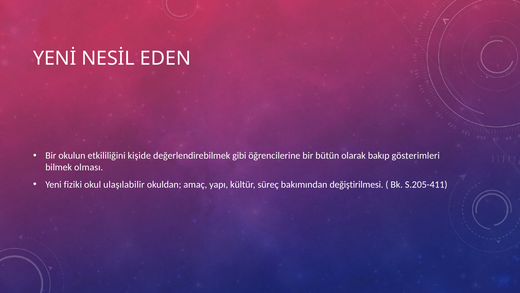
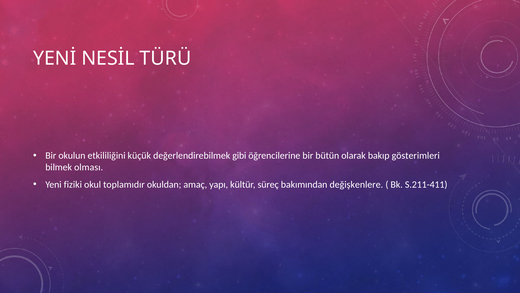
EDEN: EDEN -> TÜRÜ
kişide: kişide -> küçük
ulaşılabilir: ulaşılabilir -> toplamıdır
değiştirilmesi: değiştirilmesi -> değişkenlere
S.205-411: S.205-411 -> S.211-411
